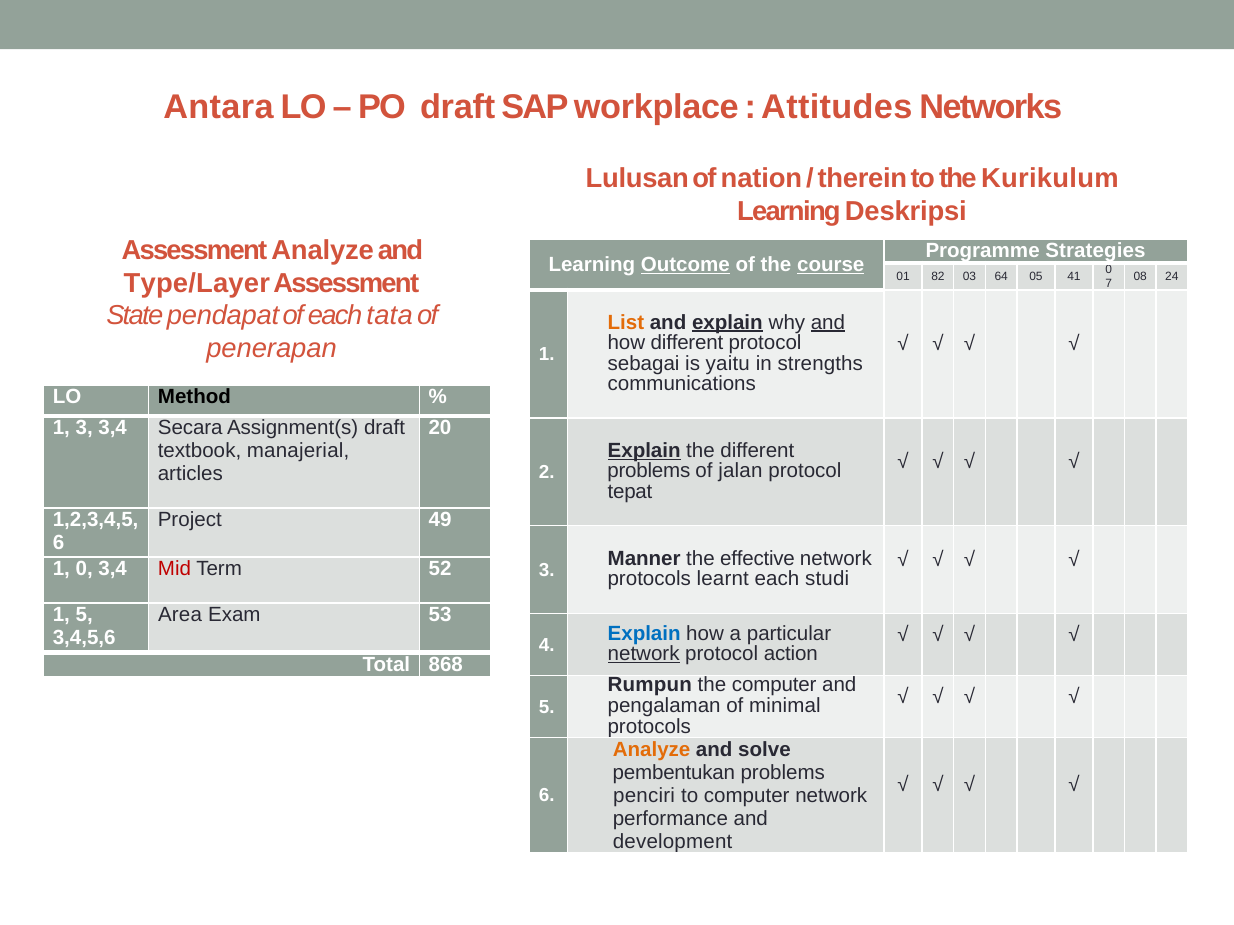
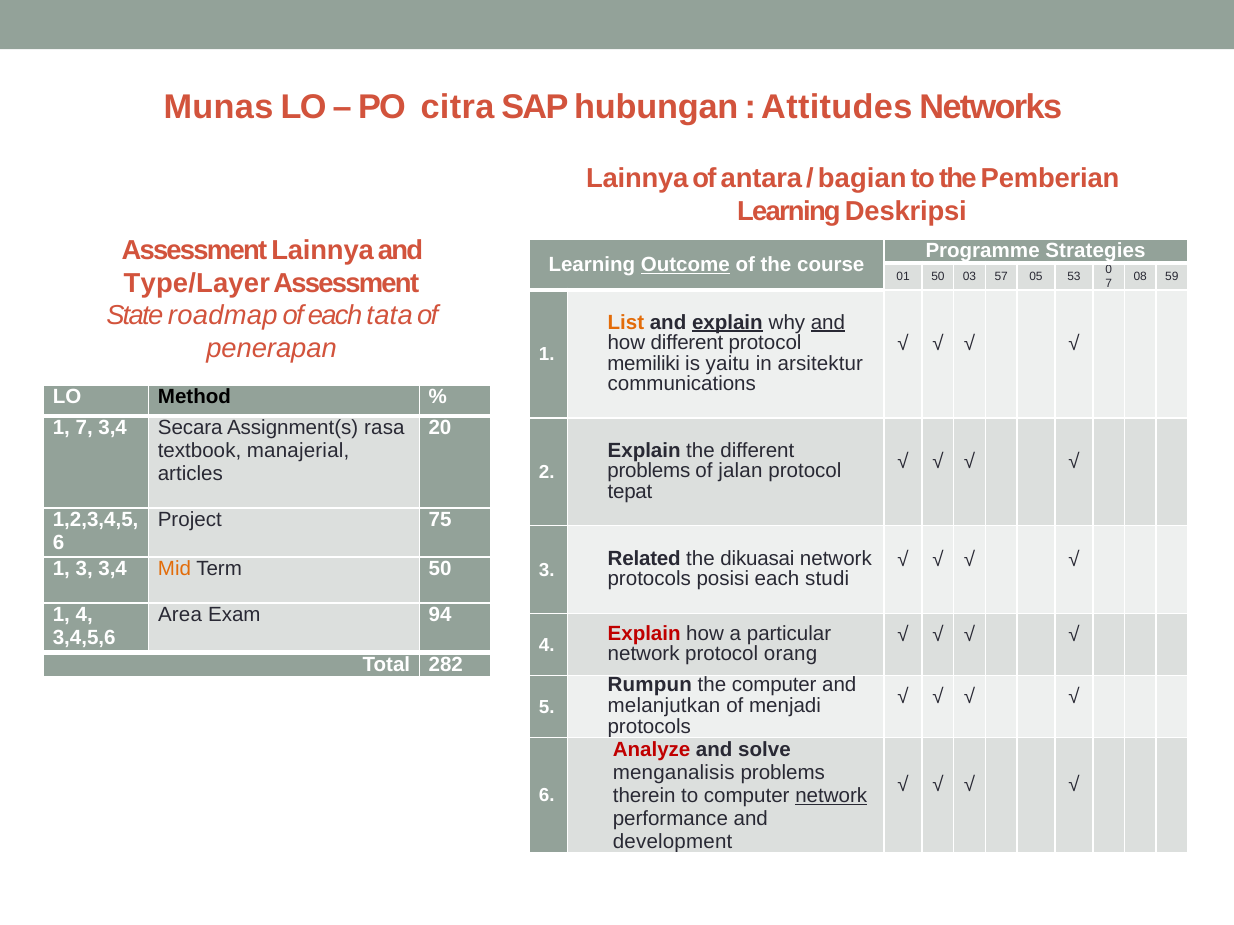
Antara: Antara -> Munas
PO draft: draft -> citra
workplace: workplace -> hubungan
Lulusan at (637, 179): Lulusan -> Lainnya
nation: nation -> antara
therein: therein -> bagian
Kurikulum: Kurikulum -> Pemberian
Assessment Analyze: Analyze -> Lainnya
course underline: present -> none
01 82: 82 -> 50
64: 64 -> 57
41: 41 -> 53
24: 24 -> 59
pendapat: pendapat -> roadmap
sebagai: sebagai -> memiliki
strengths: strengths -> arsitektur
1 3: 3 -> 7
Assignment(s draft: draft -> rasa
Explain at (644, 451) underline: present -> none
49: 49 -> 75
Manner: Manner -> Related
effective: effective -> dikuasai
1 0: 0 -> 3
Mid colour: red -> orange
Term 52: 52 -> 50
learnt: learnt -> posisi
1 5: 5 -> 4
53: 53 -> 94
Explain at (644, 634) colour: blue -> red
network at (644, 654) underline: present -> none
action: action -> orang
868: 868 -> 282
pengalaman: pengalaman -> melanjutkan
minimal: minimal -> menjadi
Analyze at (652, 750) colour: orange -> red
pembentukan: pembentukan -> menganalisis
penciri: penciri -> therein
network at (831, 796) underline: none -> present
